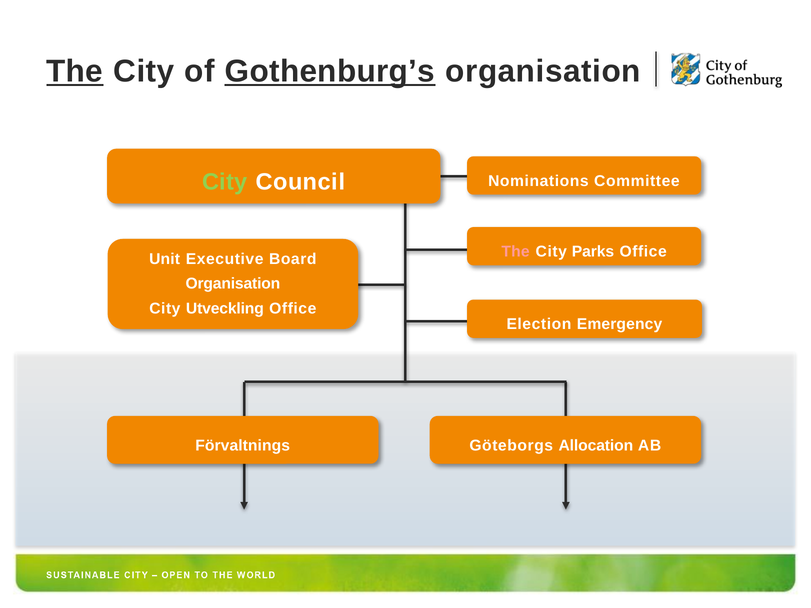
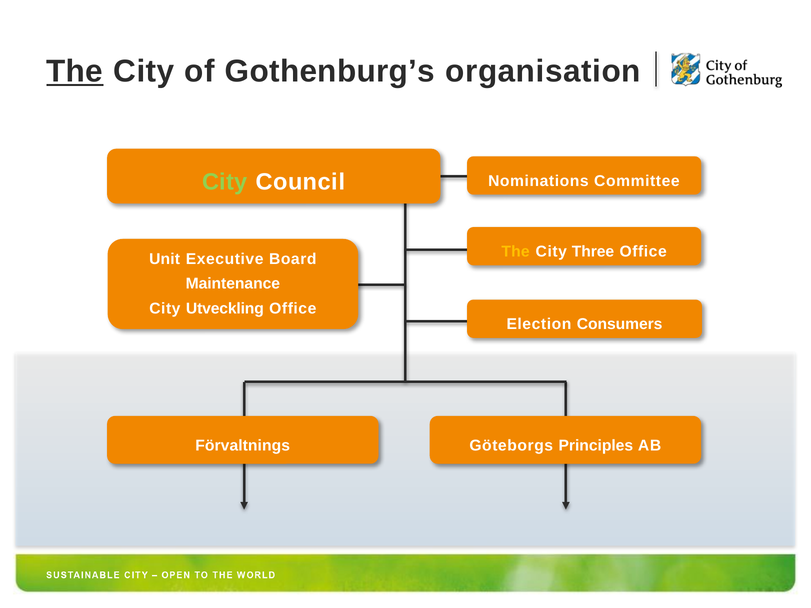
Gothenburg’s underline: present -> none
The at (516, 252) colour: pink -> yellow
Parks: Parks -> Three
Organisation at (233, 284): Organisation -> Maintenance
Emergency: Emergency -> Consumers
Allocation: Allocation -> Principles
